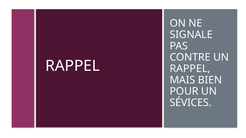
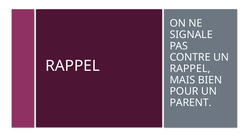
SÉVICES: SÉVICES -> PARENT
